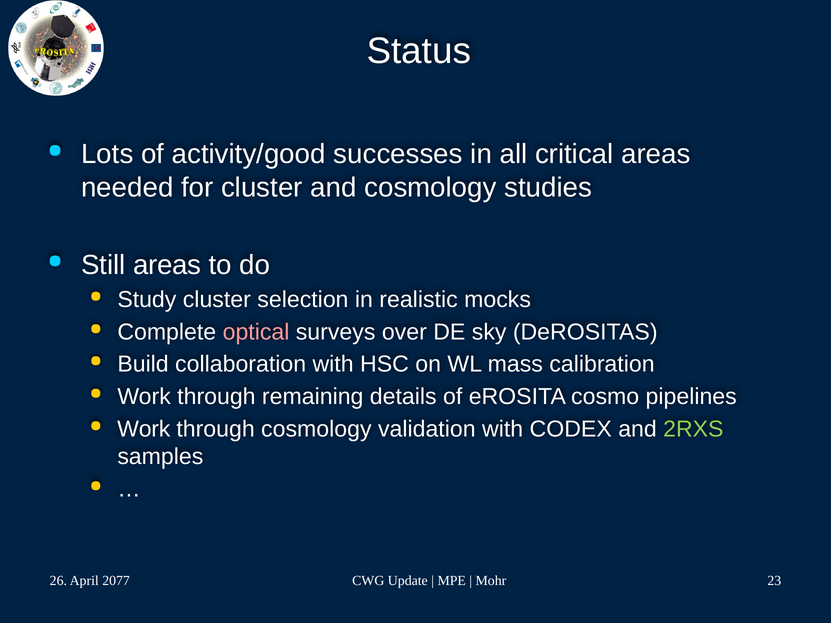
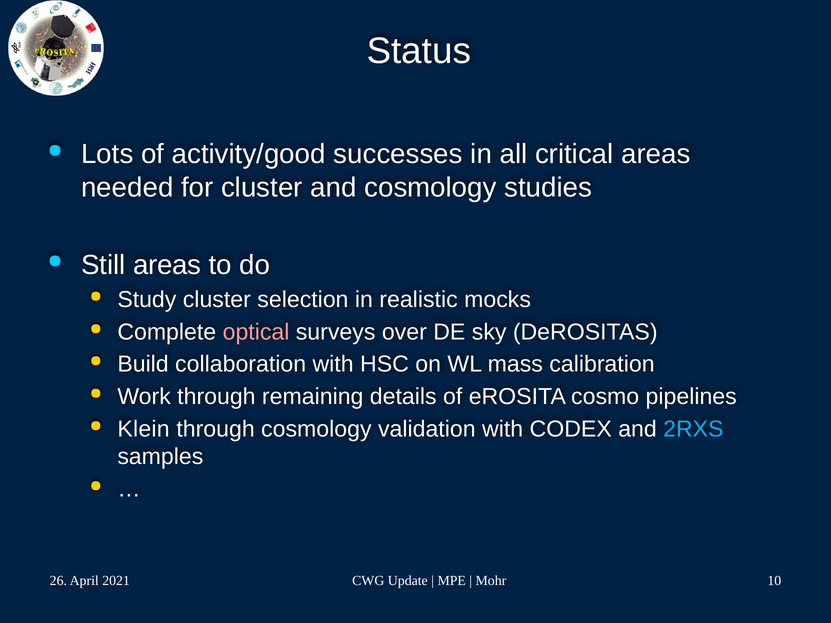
Work at (144, 429): Work -> Klein
2RXS colour: light green -> light blue
2077: 2077 -> 2021
23: 23 -> 10
